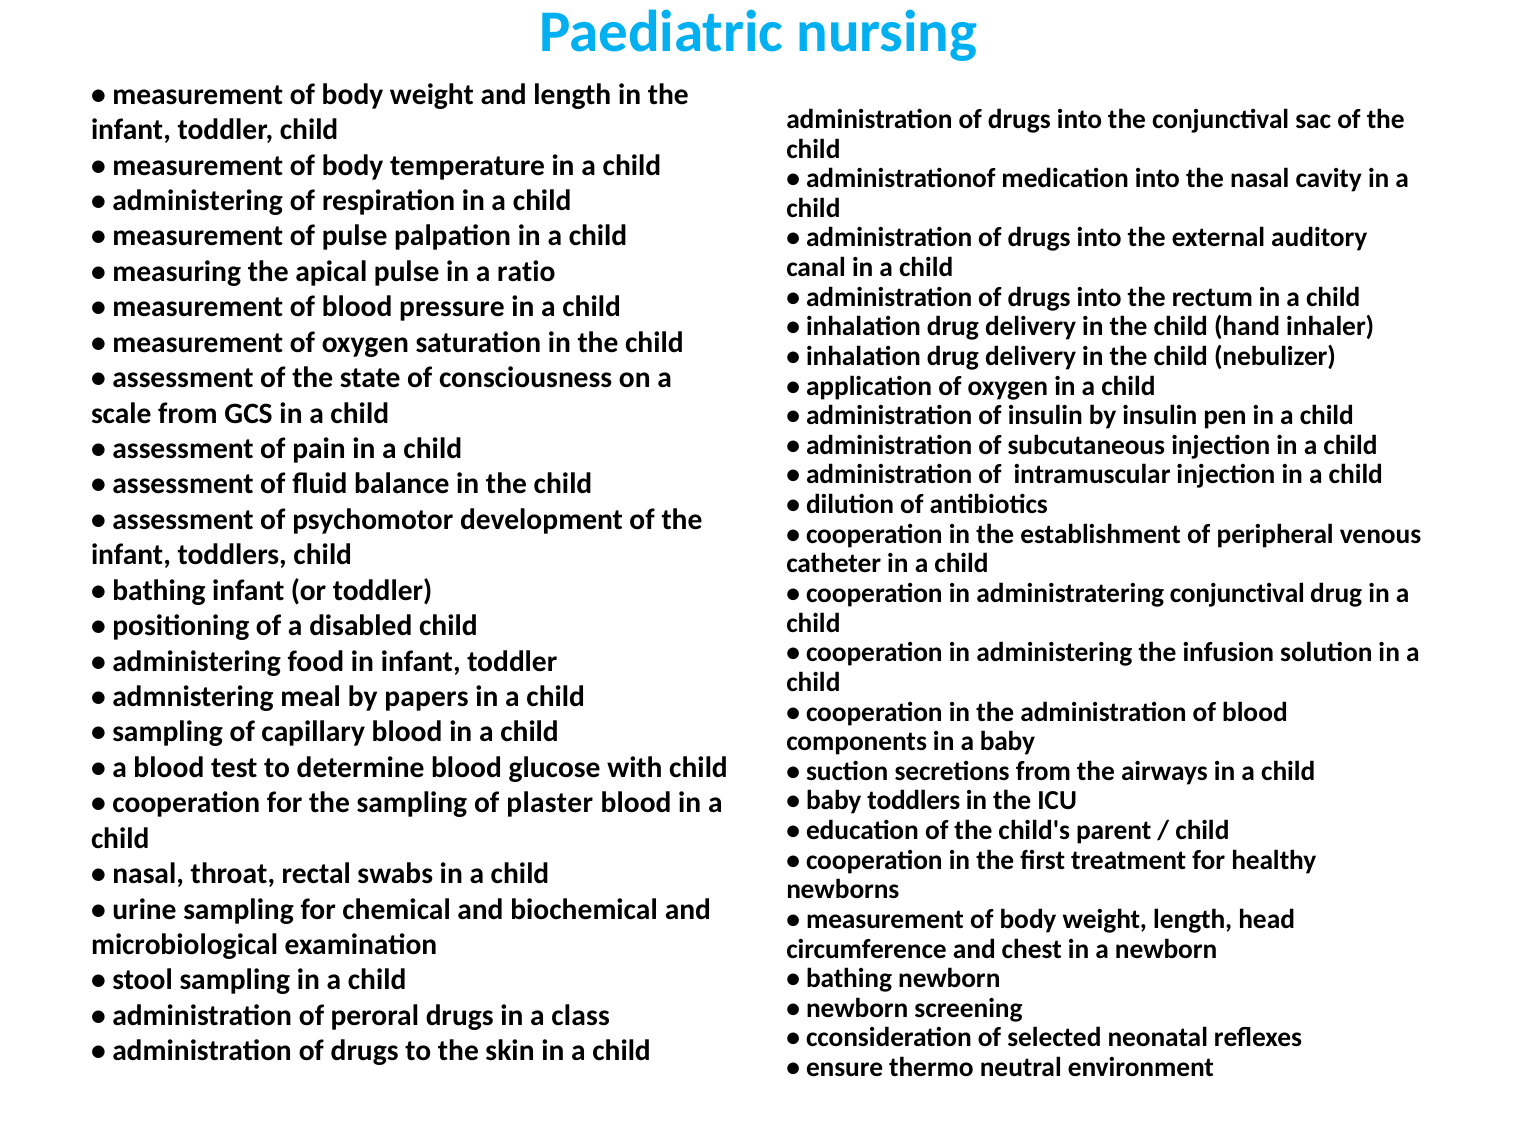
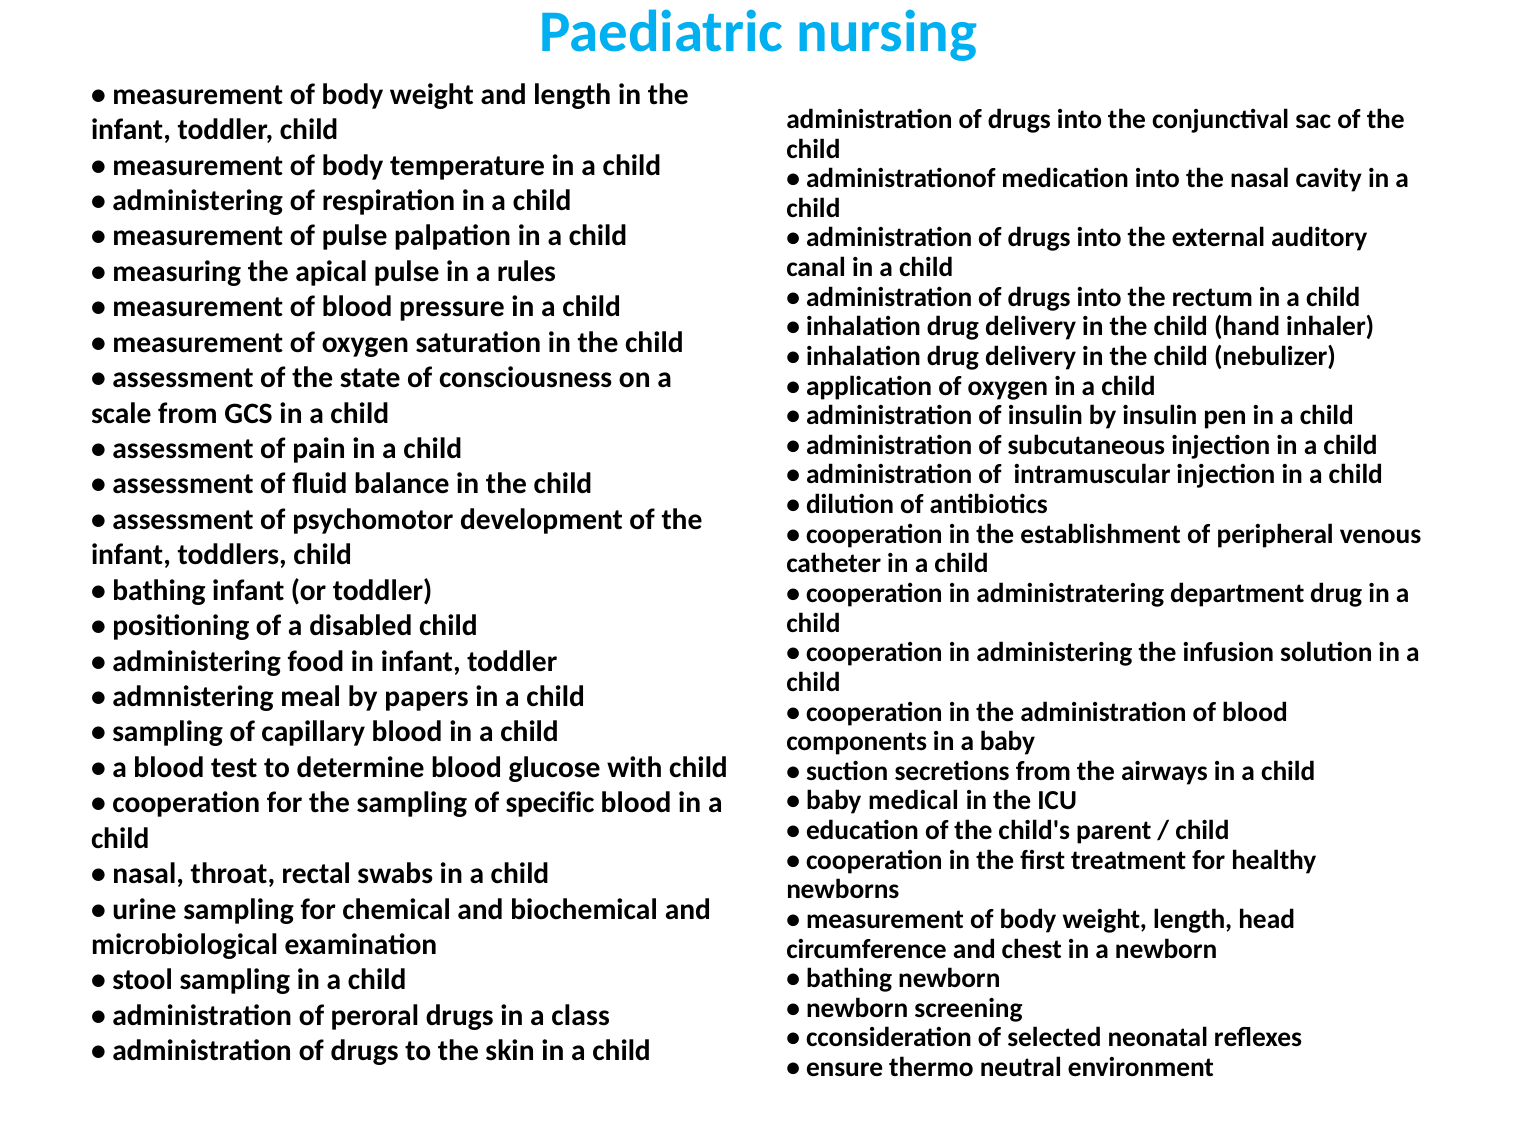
ratio: ratio -> rules
administratering conjunctival: conjunctival -> department
baby toddlers: toddlers -> medical
plaster: plaster -> specific
